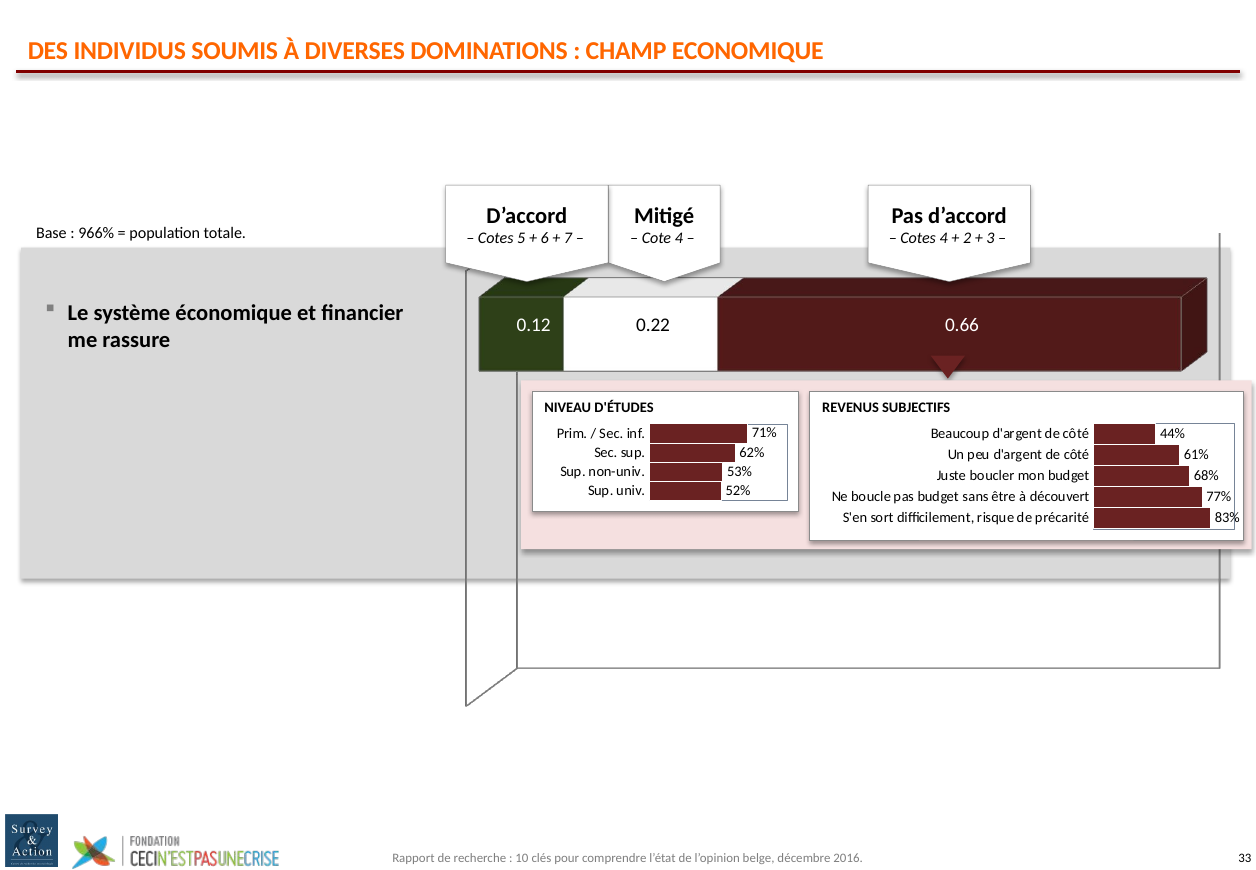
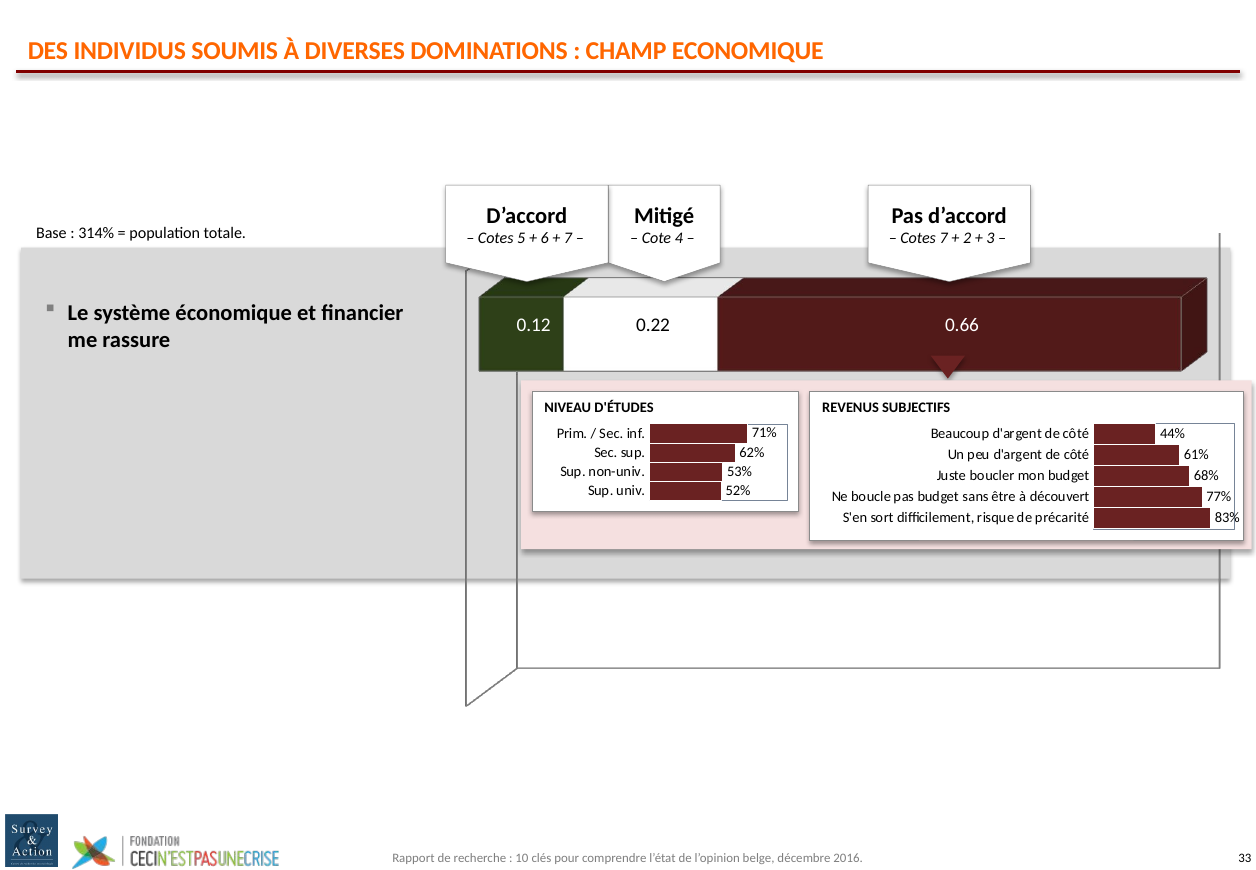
966%: 966% -> 314%
Cotes 4: 4 -> 7
